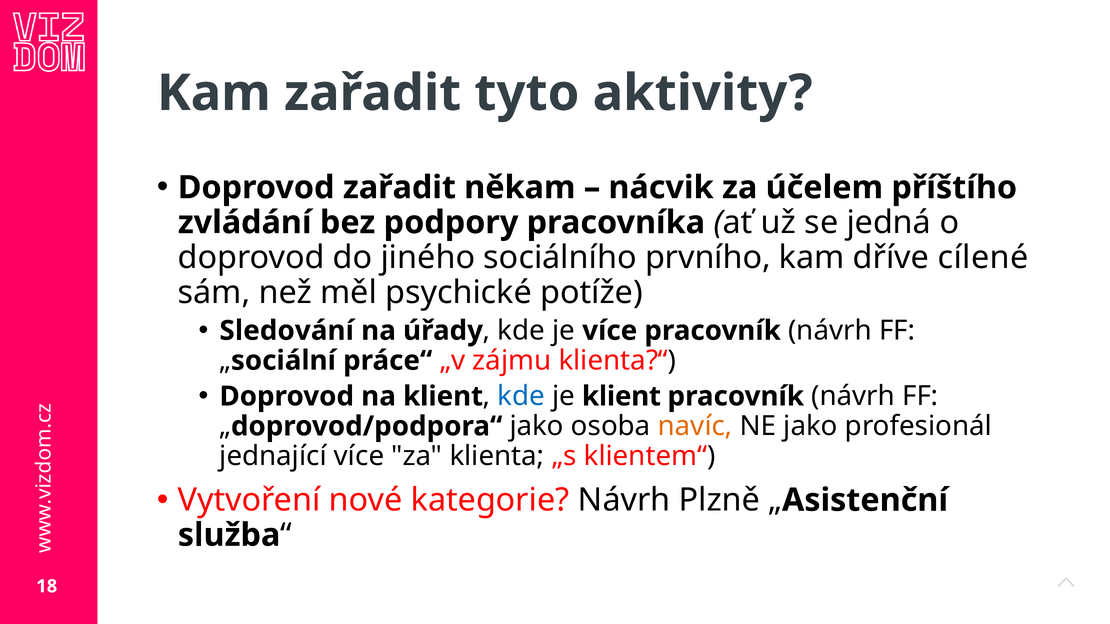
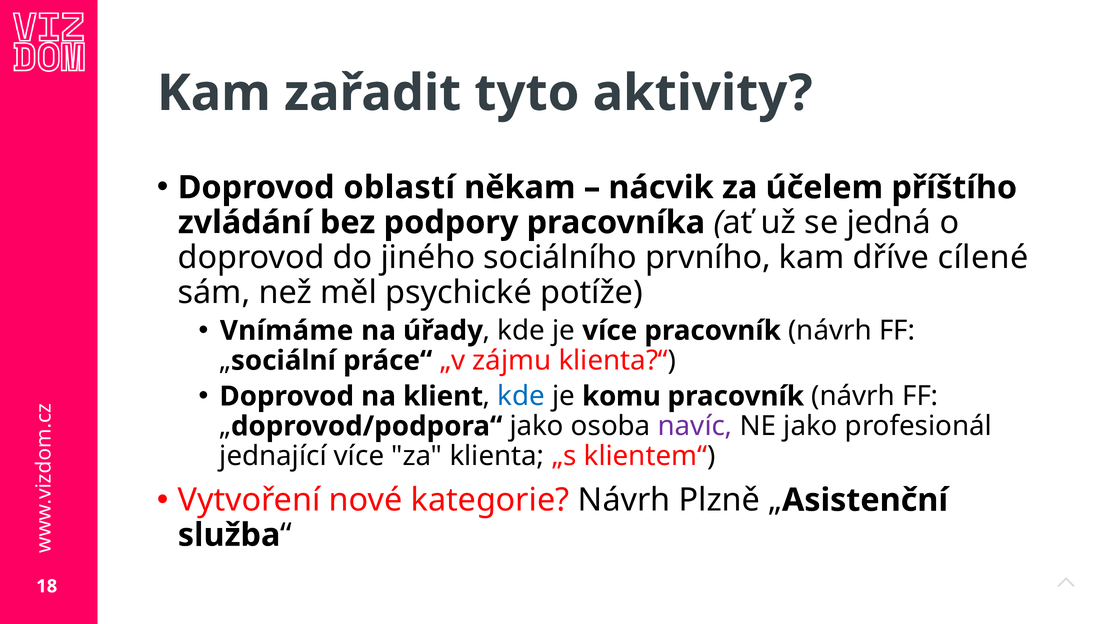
Doprovod zařadit: zařadit -> oblastí
Sledování: Sledování -> Vnímáme
je klient: klient -> komu
navíc colour: orange -> purple
